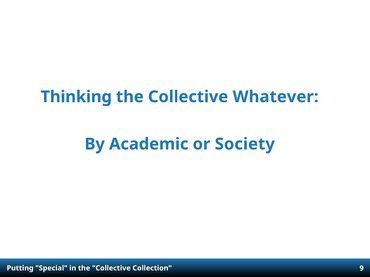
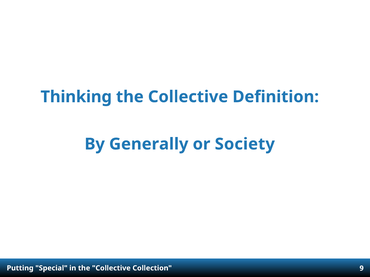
Whatever: Whatever -> Definition
Academic: Academic -> Generally
